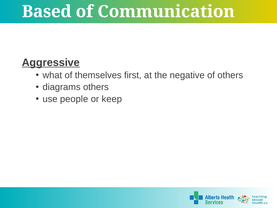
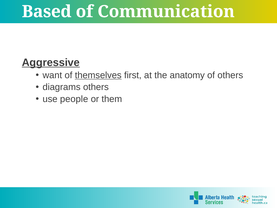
what: what -> want
themselves underline: none -> present
negative: negative -> anatomy
keep: keep -> them
